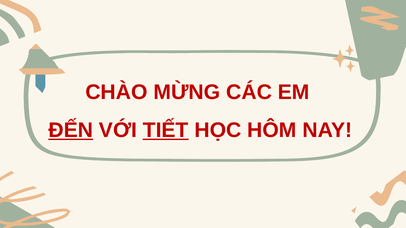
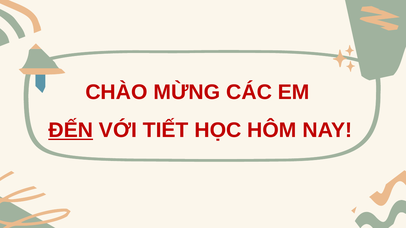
TIẾT underline: present -> none
